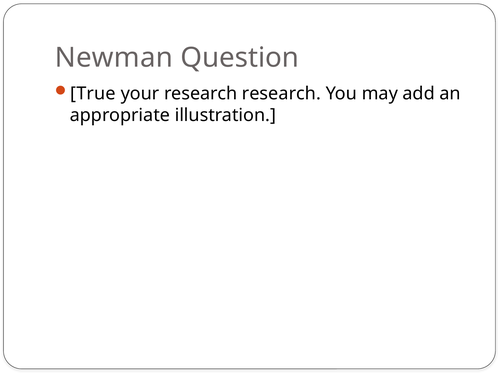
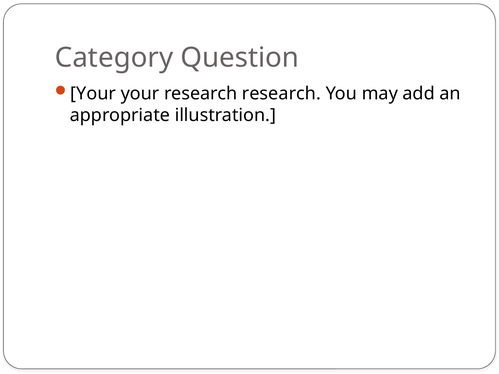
Newman: Newman -> Category
True at (93, 94): True -> Your
